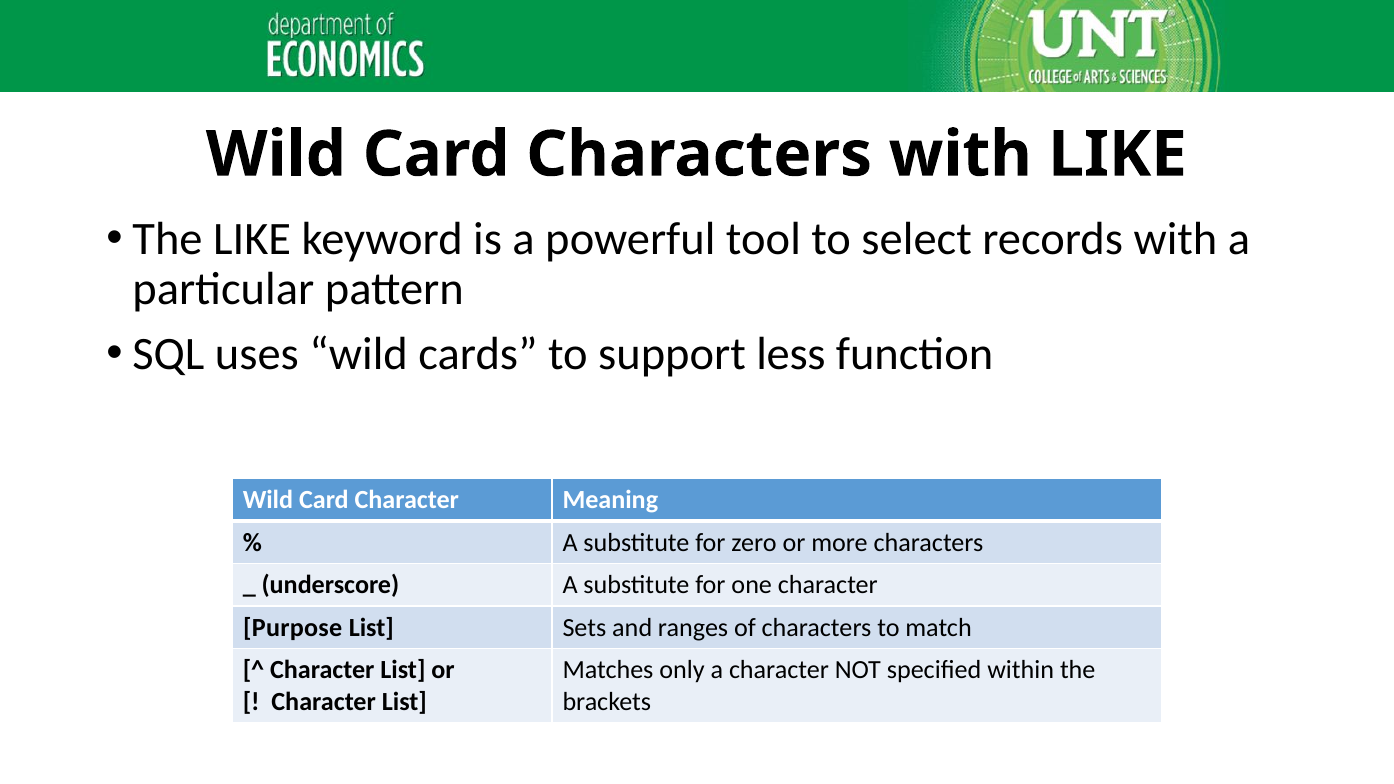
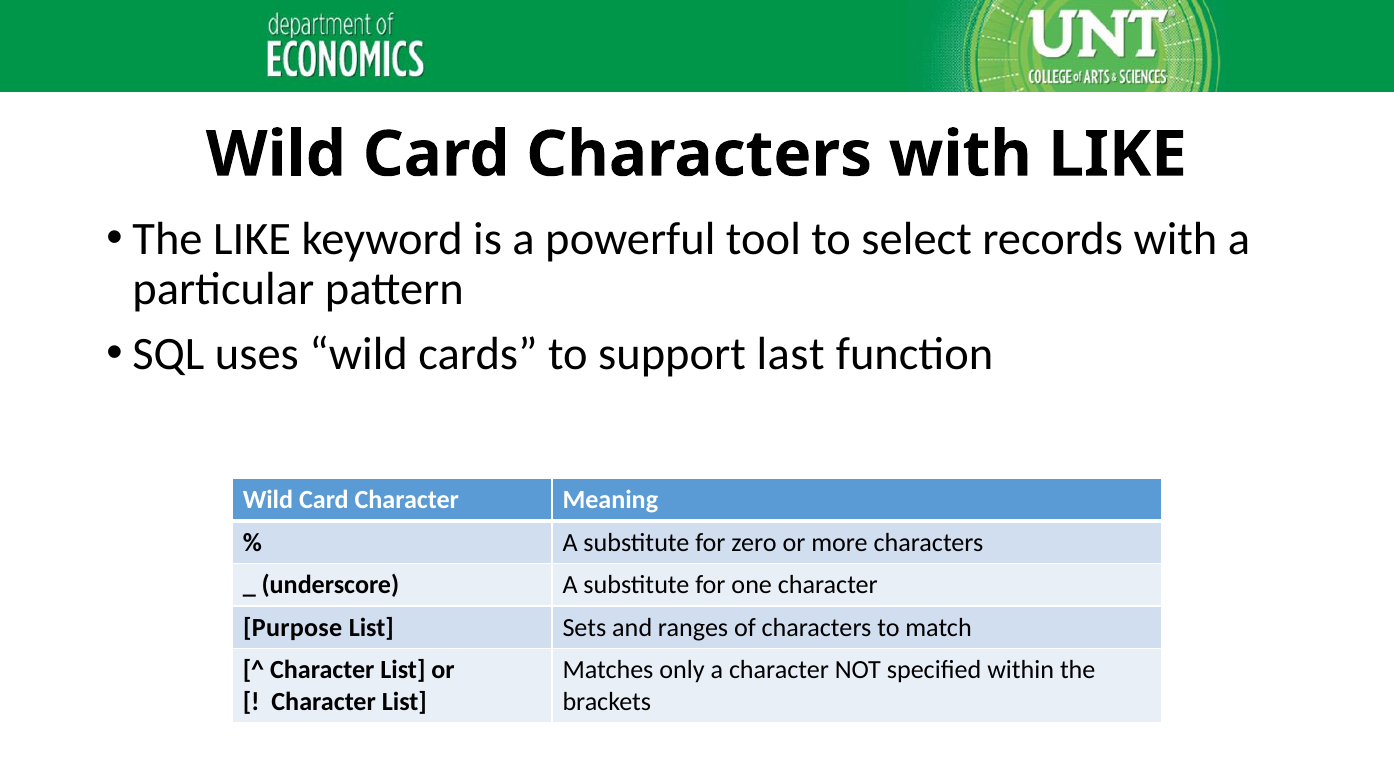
less: less -> last
